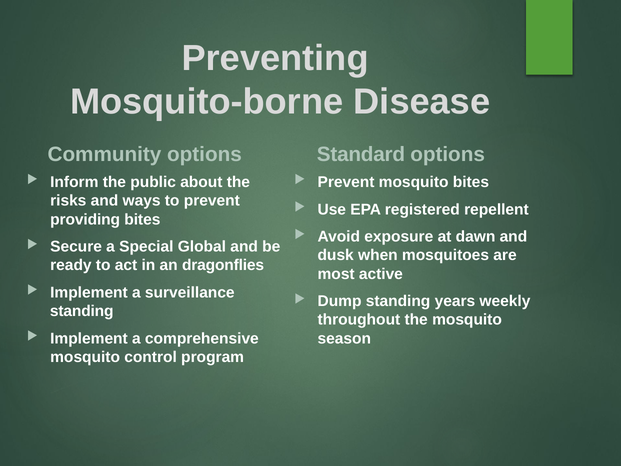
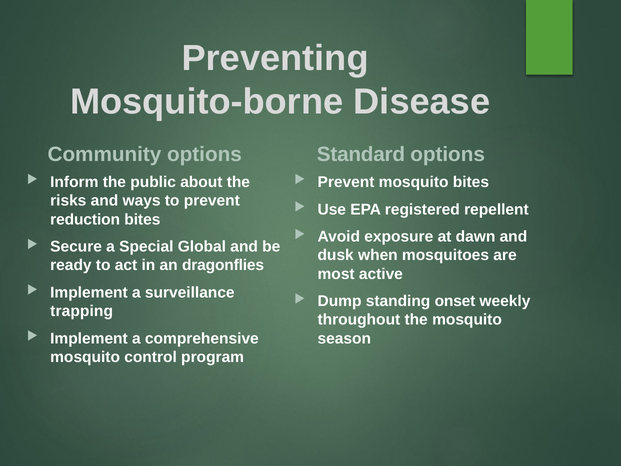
providing: providing -> reduction
years: years -> onset
standing at (82, 311): standing -> trapping
